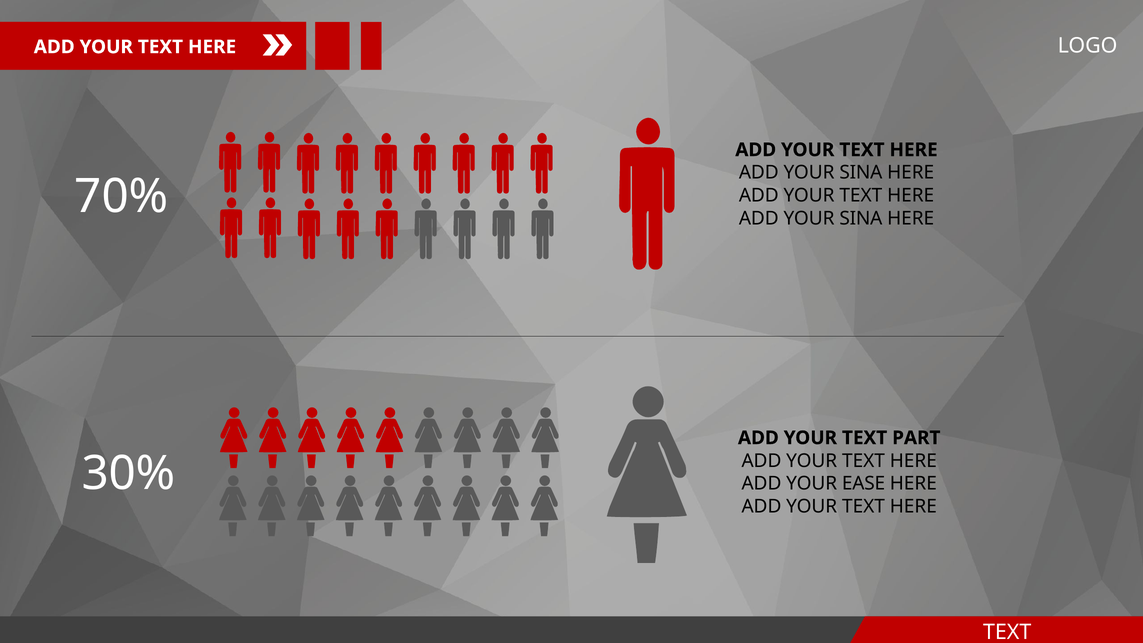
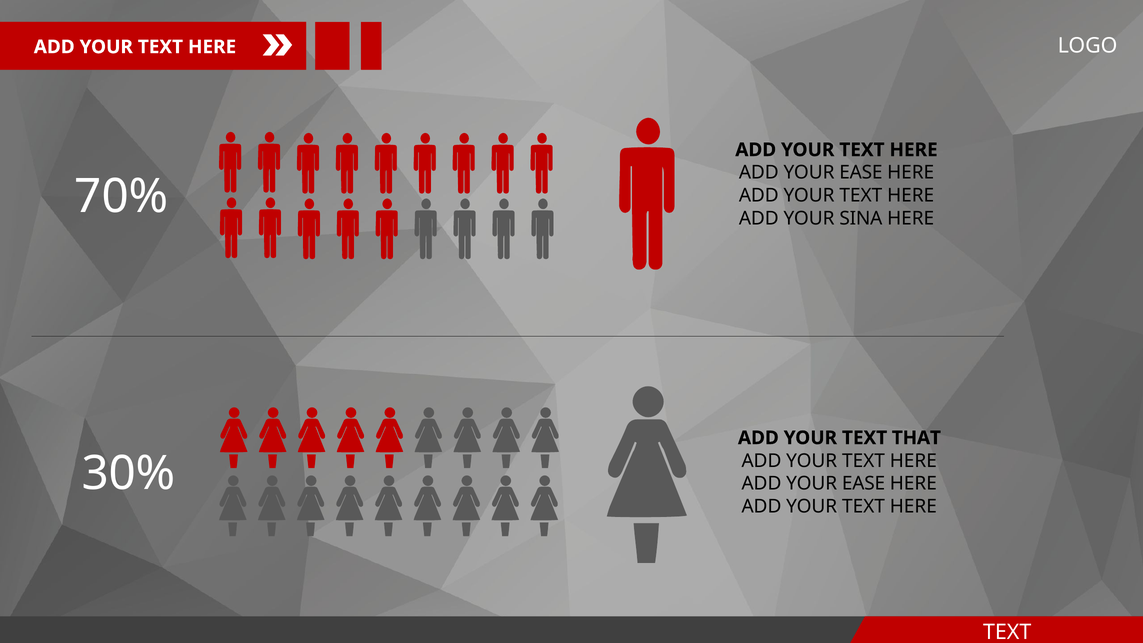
SINA at (861, 173): SINA -> EASE
PART: PART -> THAT
